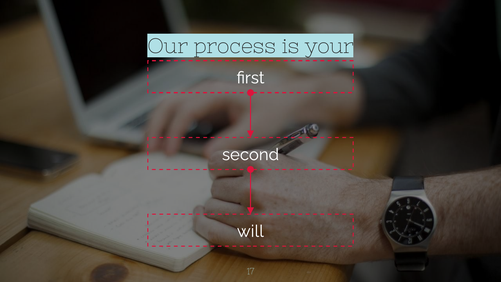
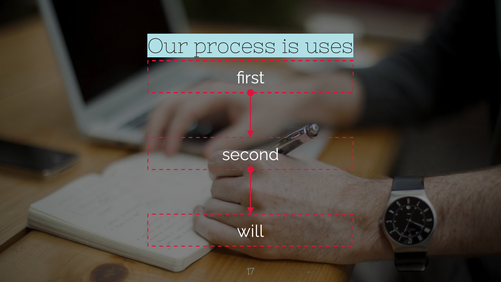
your: your -> uses
